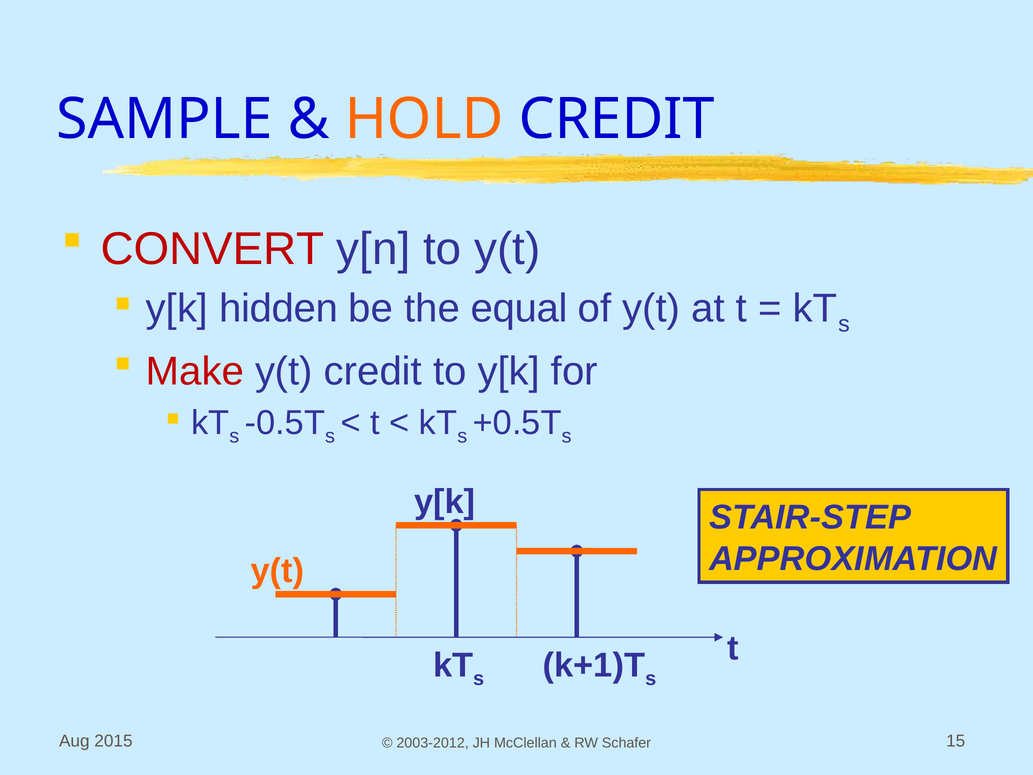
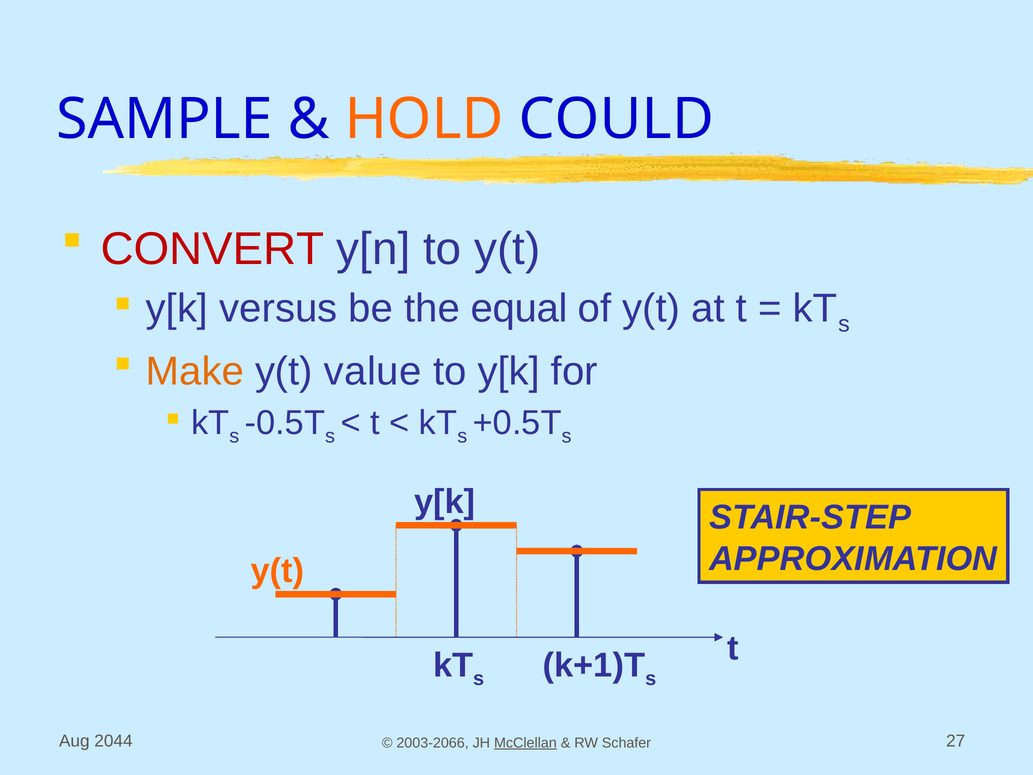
HOLD CREDIT: CREDIT -> COULD
hidden: hidden -> versus
Make colour: red -> orange
y(t credit: credit -> value
2015: 2015 -> 2044
2003-2012: 2003-2012 -> 2003-2066
McClellan underline: none -> present
15: 15 -> 27
